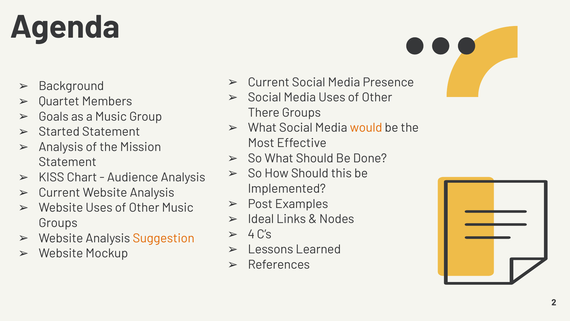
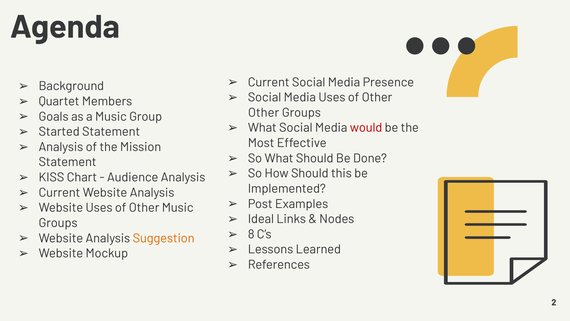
There at (264, 112): There -> Other
would colour: orange -> red
4: 4 -> 8
